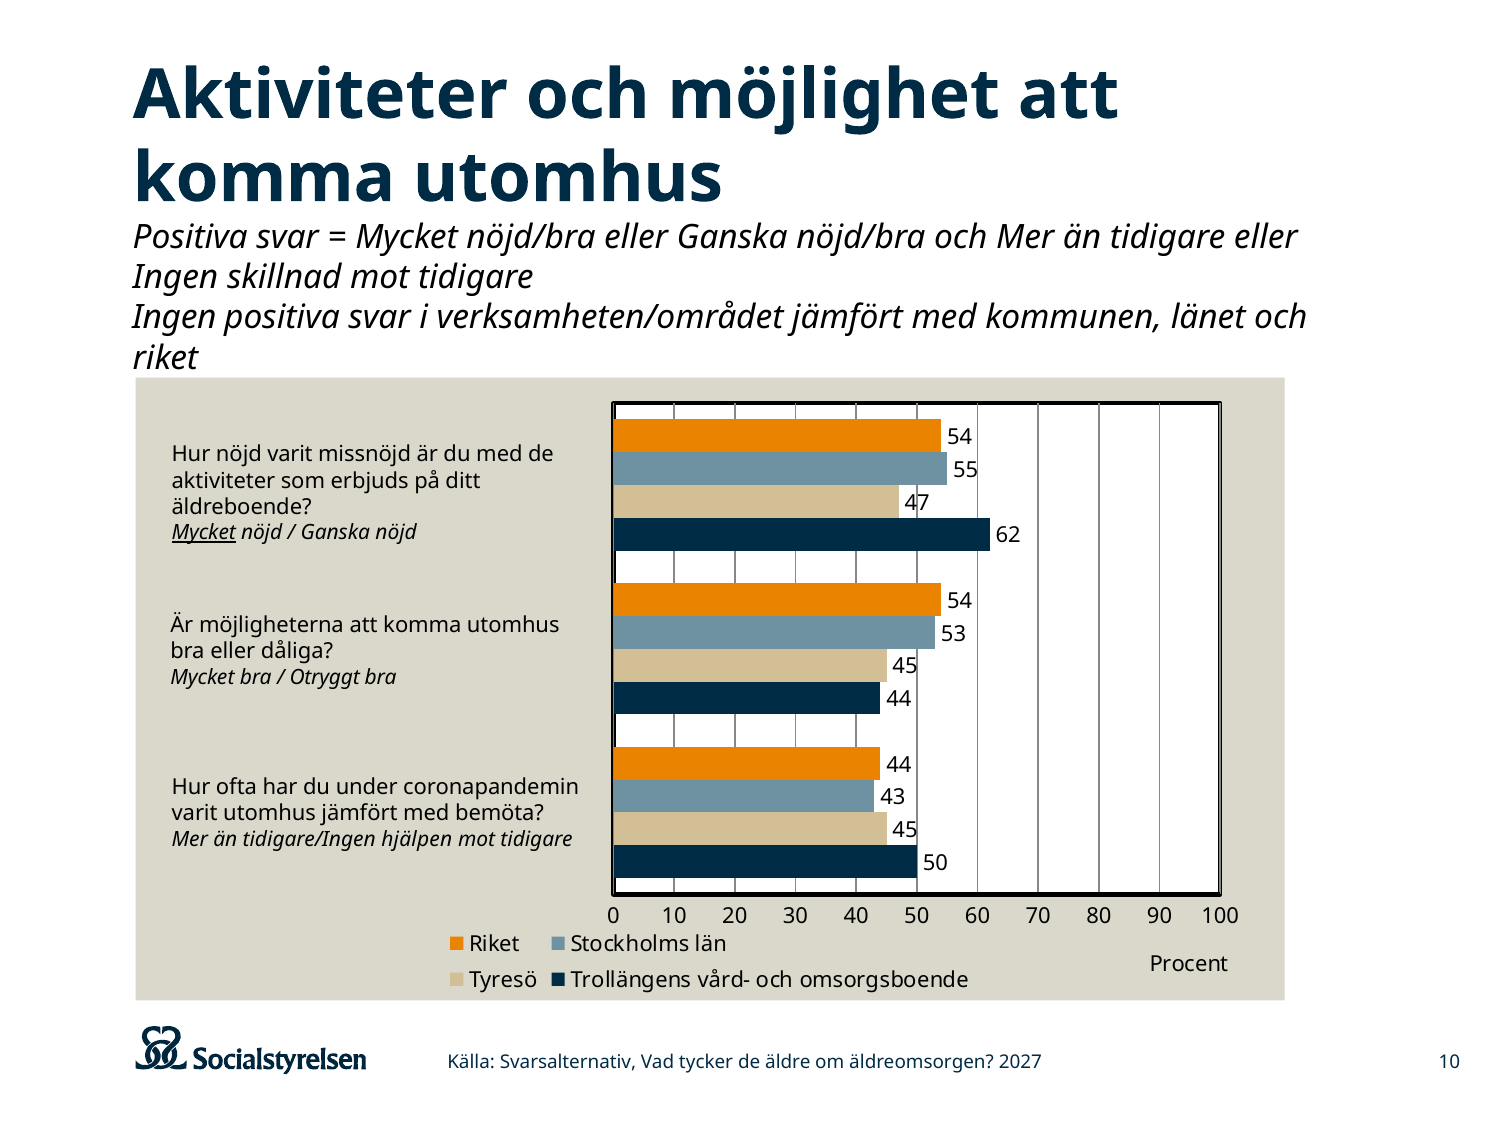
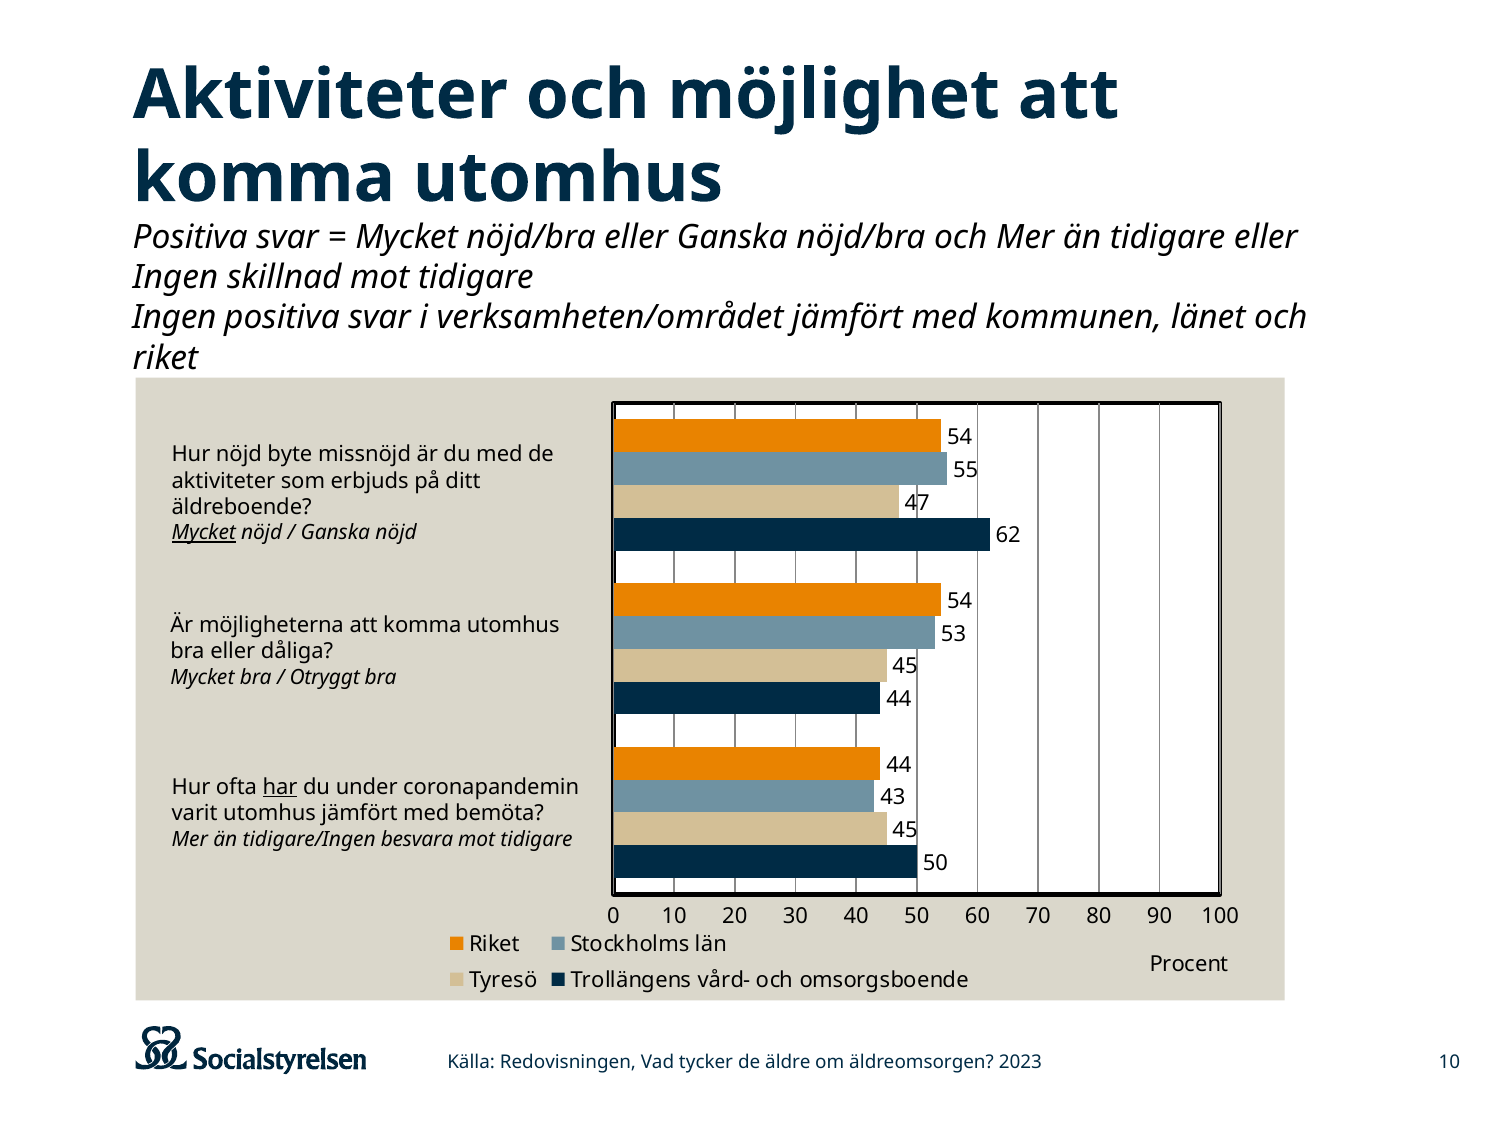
nöjd varit: varit -> byte
har underline: none -> present
hjälpen: hjälpen -> besvara
Svarsalternativ: Svarsalternativ -> Redovisningen
2027: 2027 -> 2023
